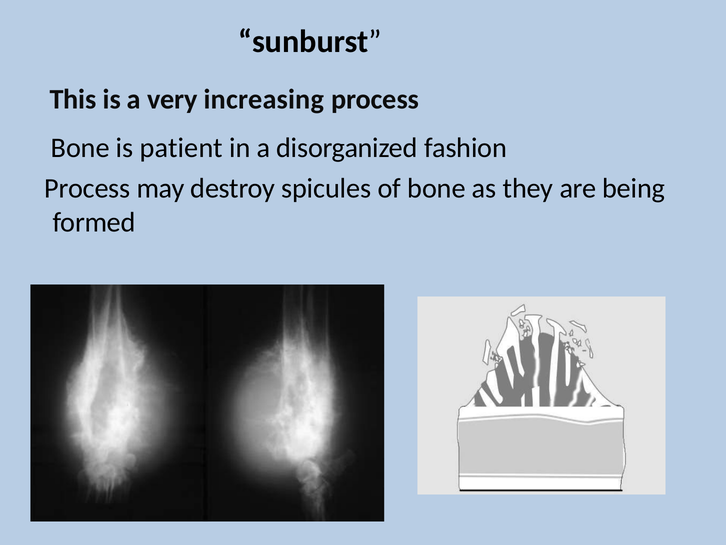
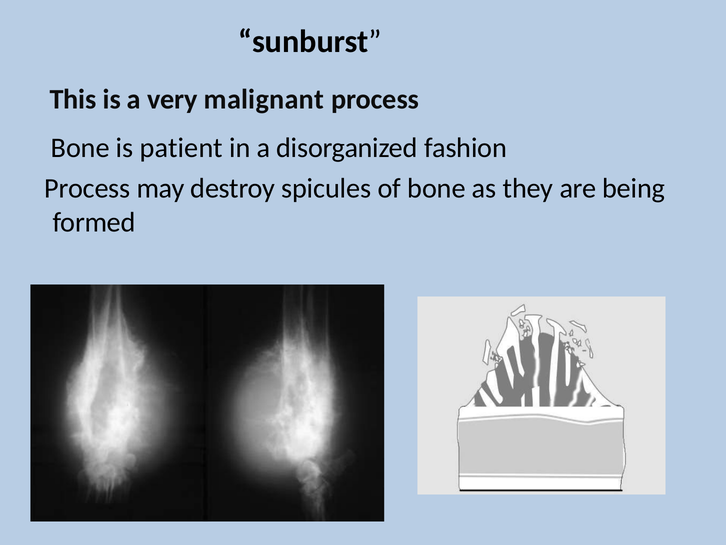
increasing: increasing -> malignant
